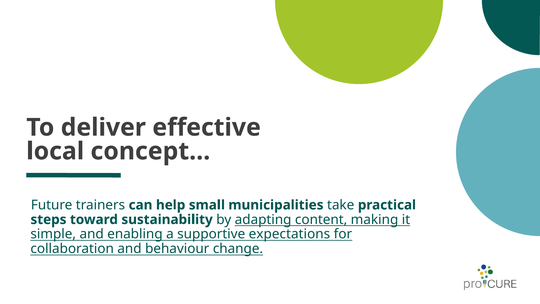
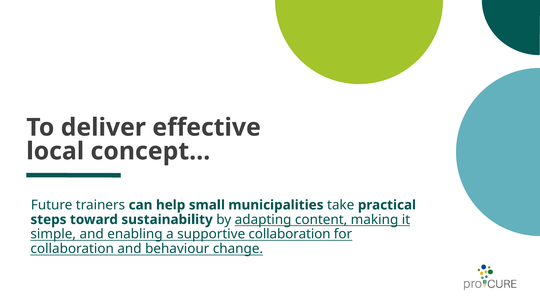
supportive expectations: expectations -> collaboration
